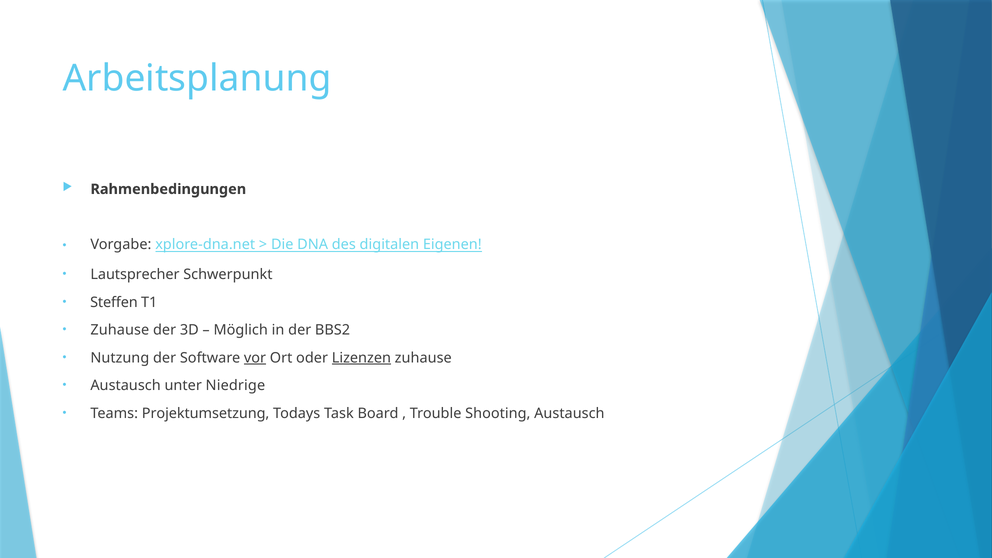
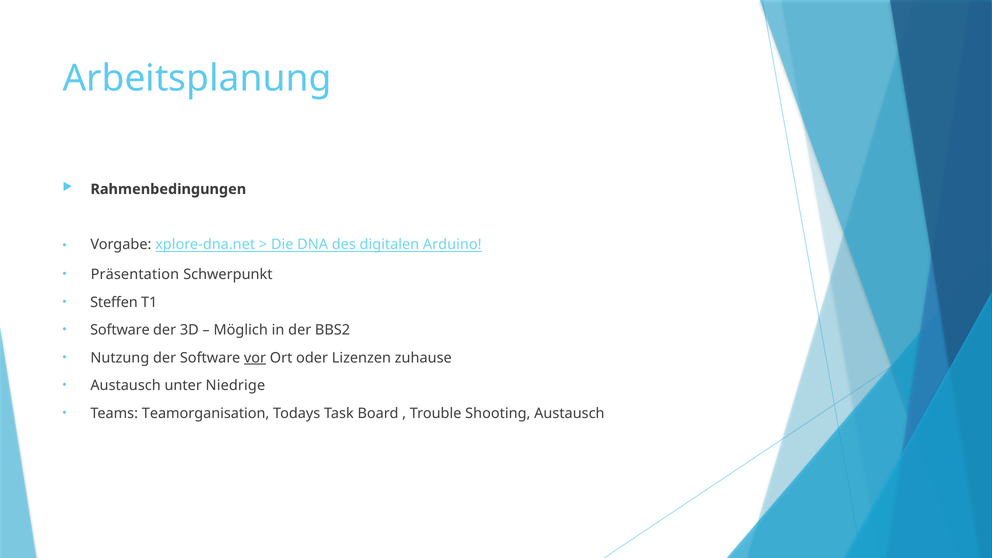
Eigenen: Eigenen -> Arduino
Lautsprecher: Lautsprecher -> Präsentation
Zuhause at (120, 330): Zuhause -> Software
Lizenzen underline: present -> none
Projektumsetzung: Projektumsetzung -> Teamorganisation
